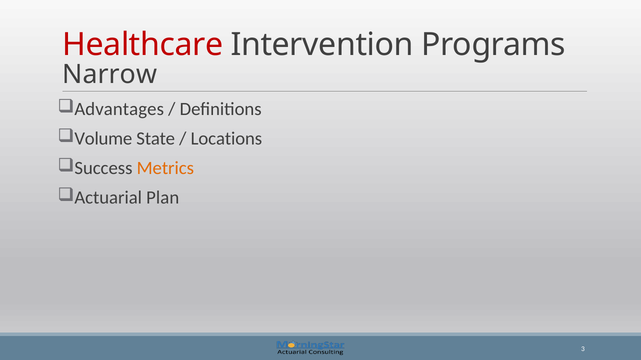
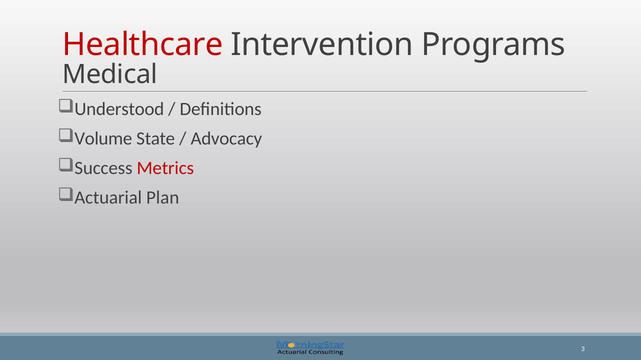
Narrow: Narrow -> Medical
Advantages: Advantages -> Understood
Locations: Locations -> Advocacy
Metrics colour: orange -> red
